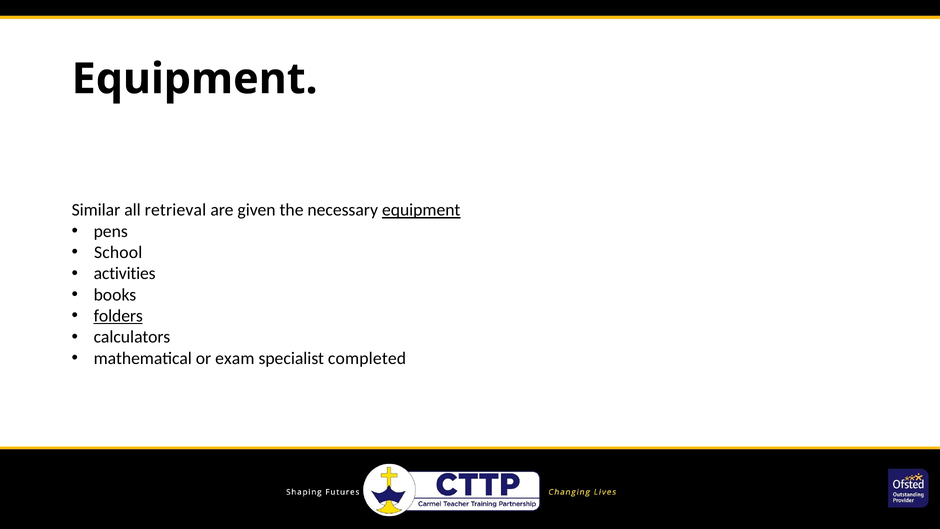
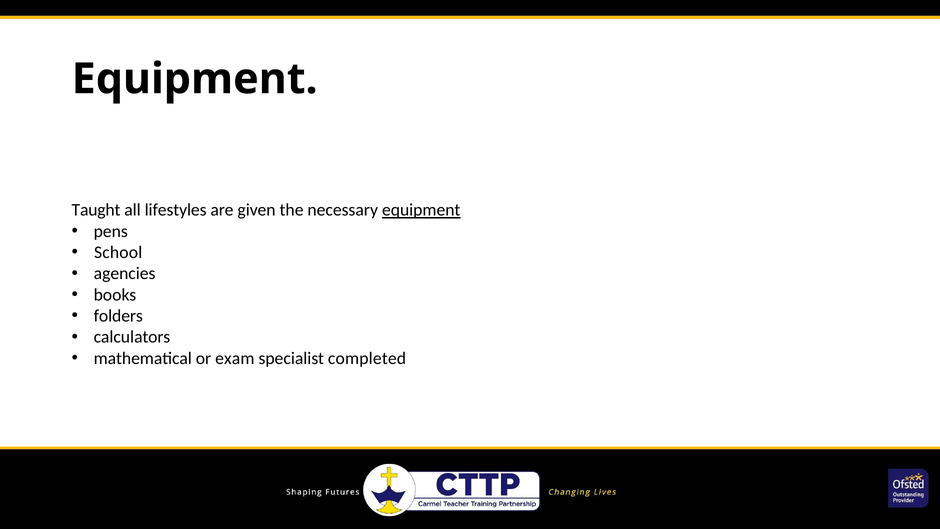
Similar: Similar -> Taught
retrieval: retrieval -> lifestyles
activities: activities -> agencies
folders underline: present -> none
